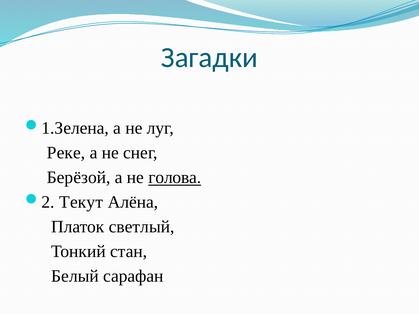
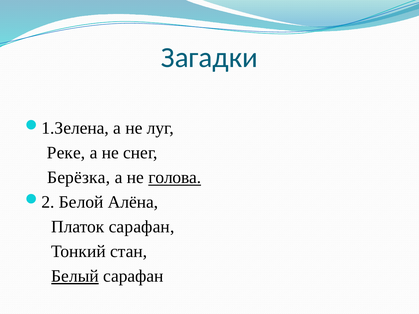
Берёзой: Берёзой -> Берёзка
Текут: Текут -> Белой
Платок светлый: светлый -> сарафан
Белый underline: none -> present
